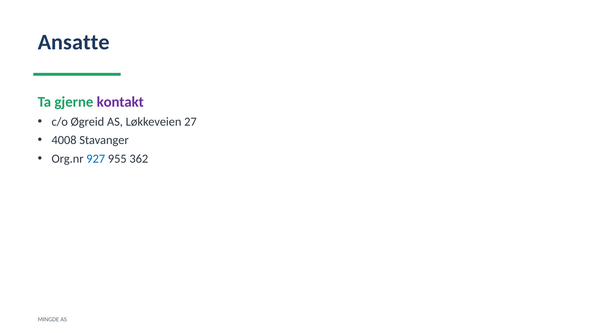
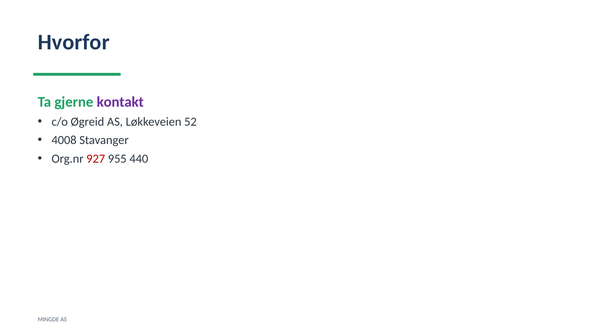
Ansatte: Ansatte -> Hvorfor
27: 27 -> 52
927 colour: blue -> red
362: 362 -> 440
